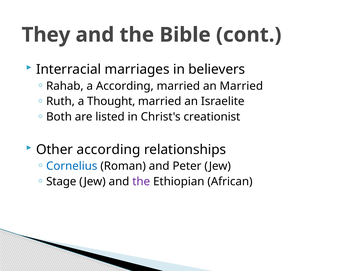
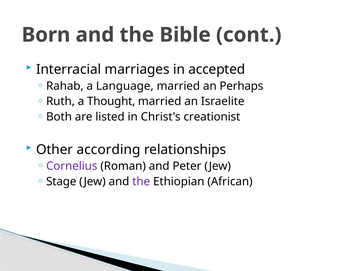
They: They -> Born
believers: believers -> accepted
a According: According -> Language
an Married: Married -> Perhaps
Cornelius colour: blue -> purple
